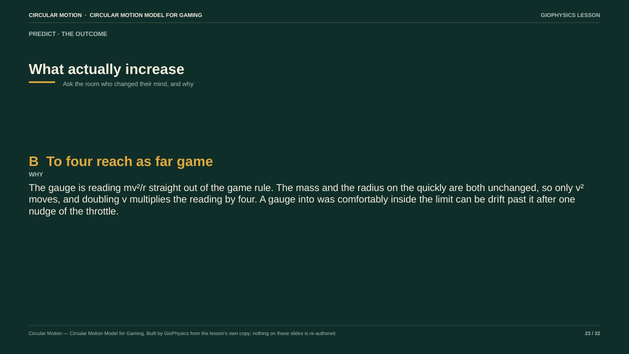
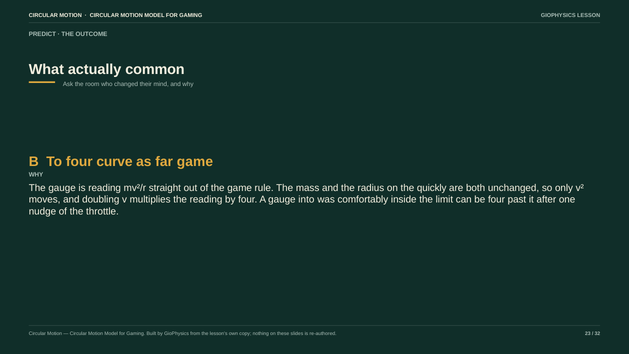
increase: increase -> common
reach: reach -> curve
be drift: drift -> four
